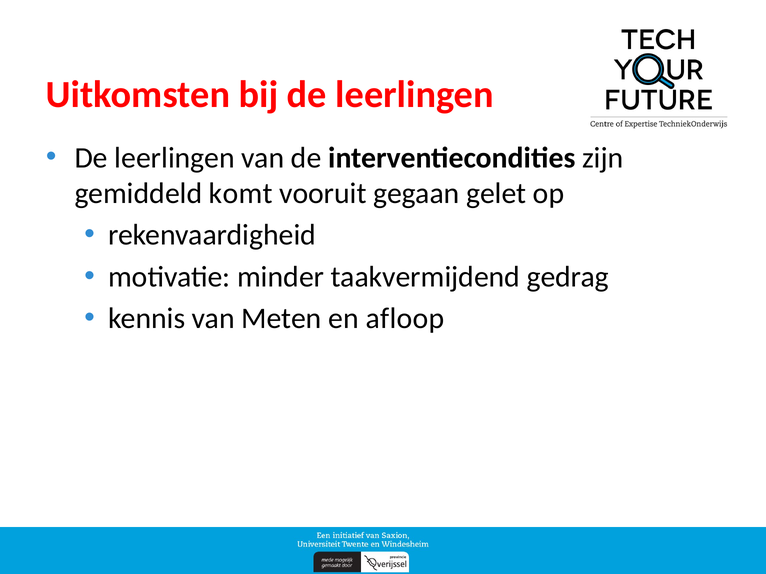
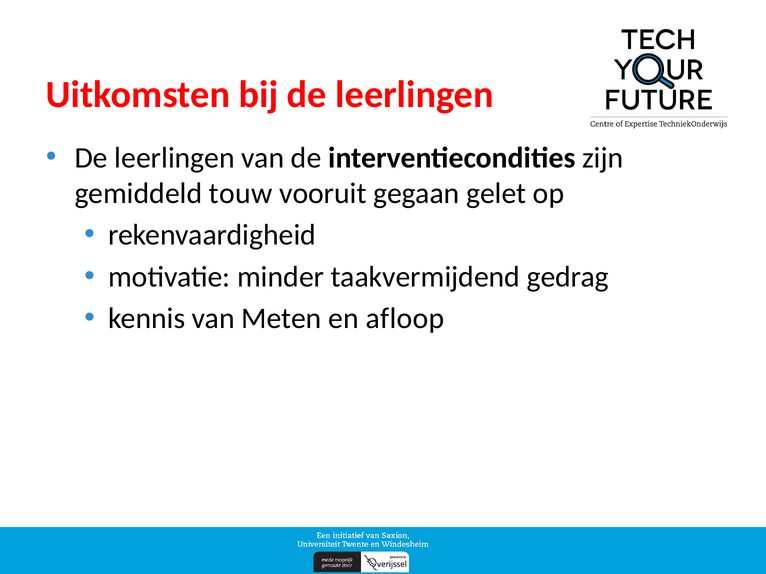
komt: komt -> touw
